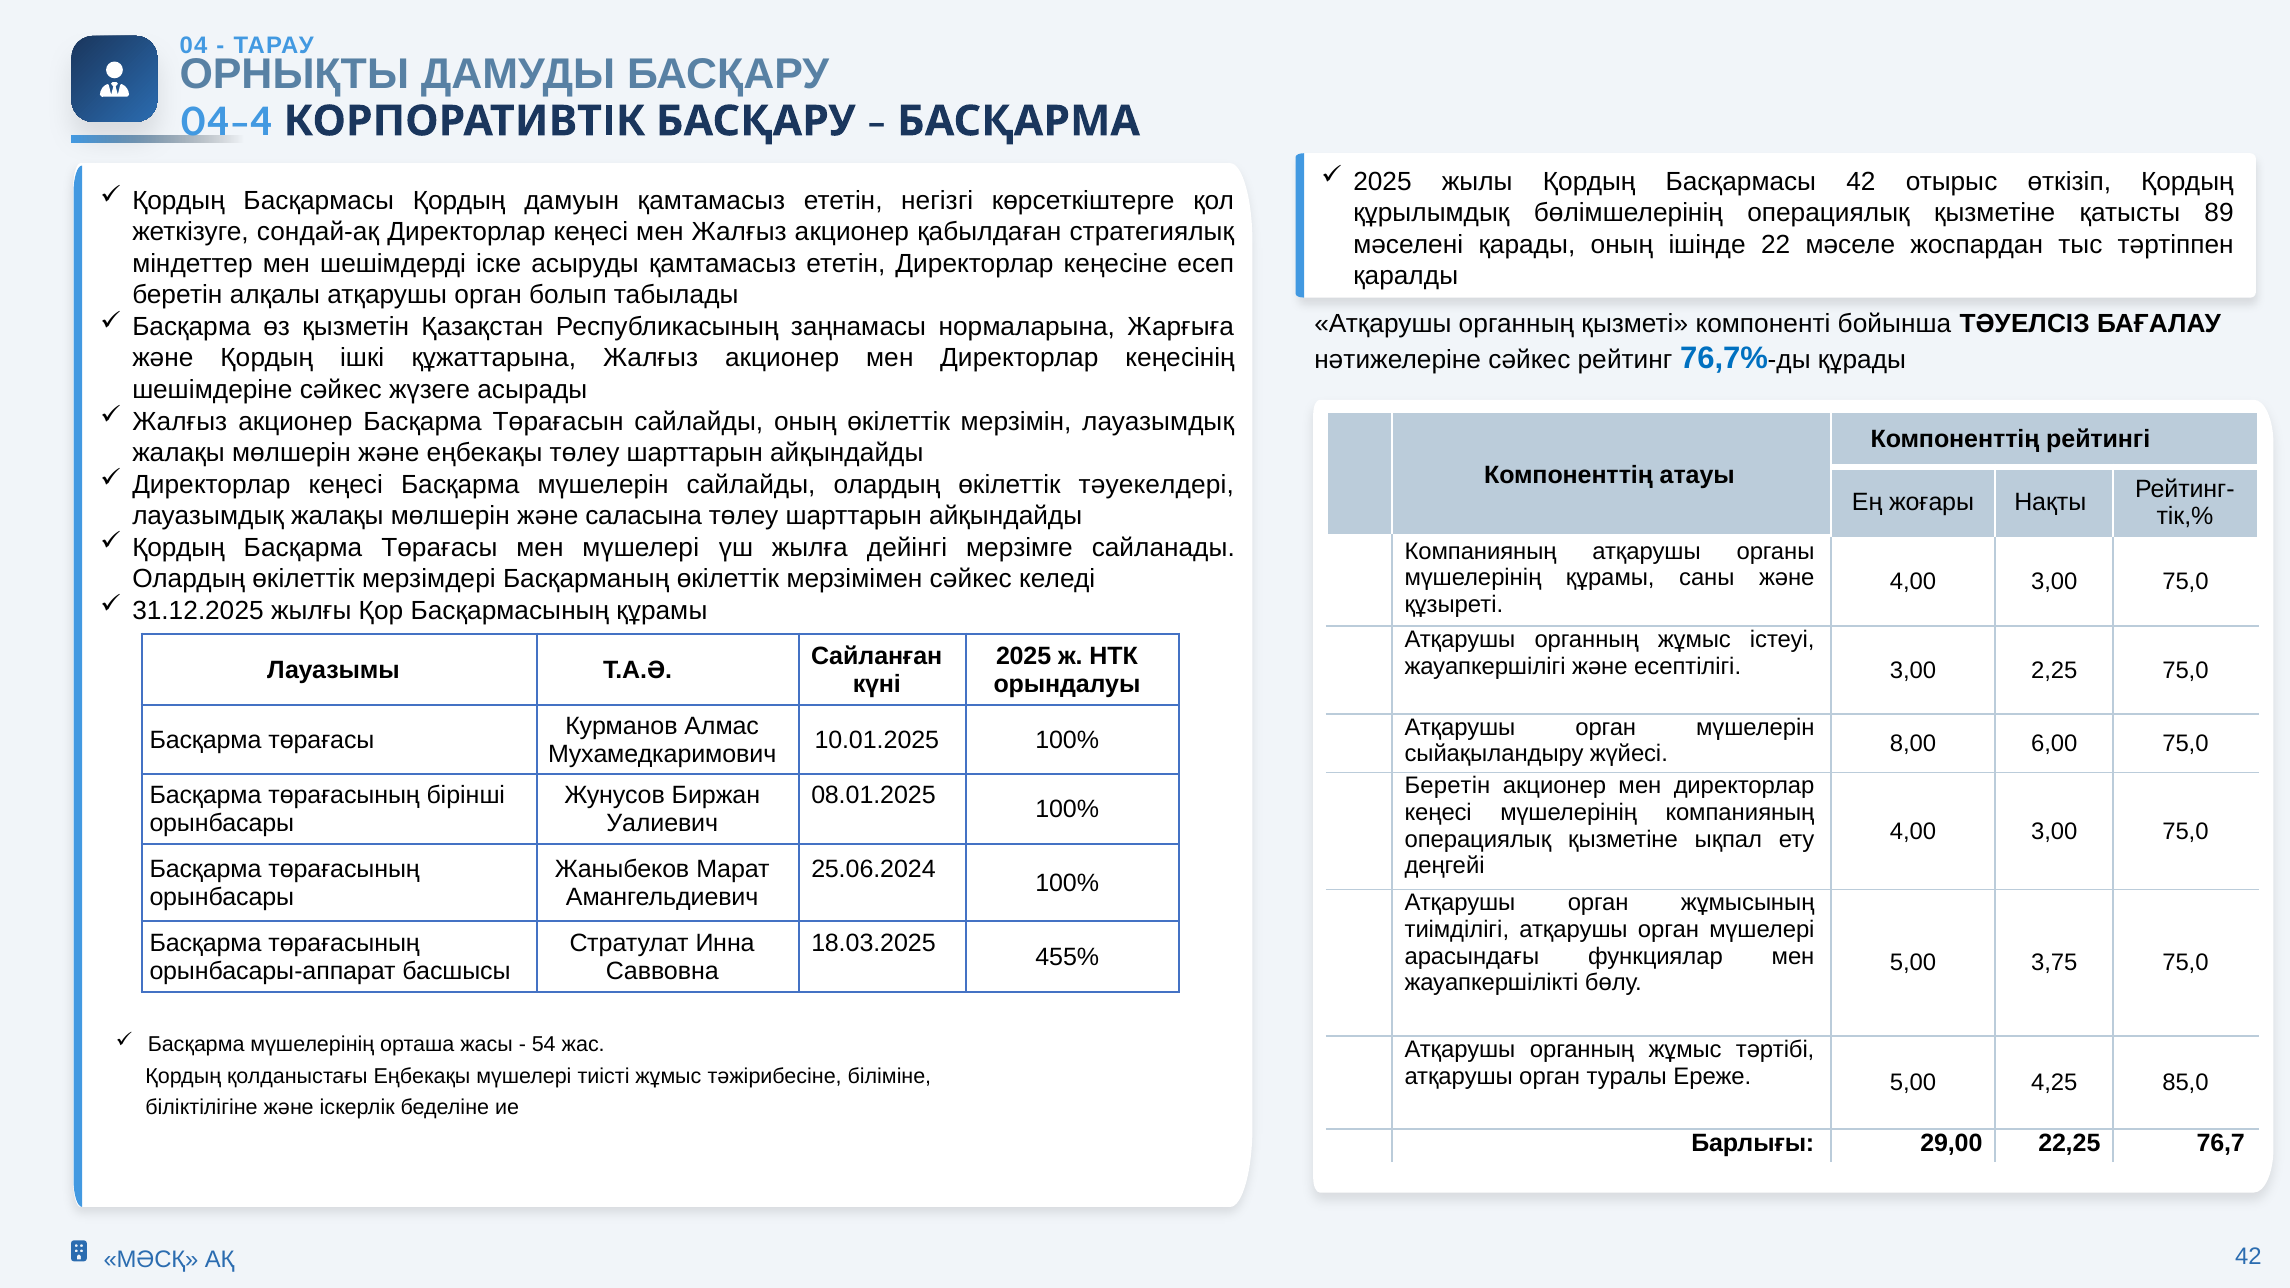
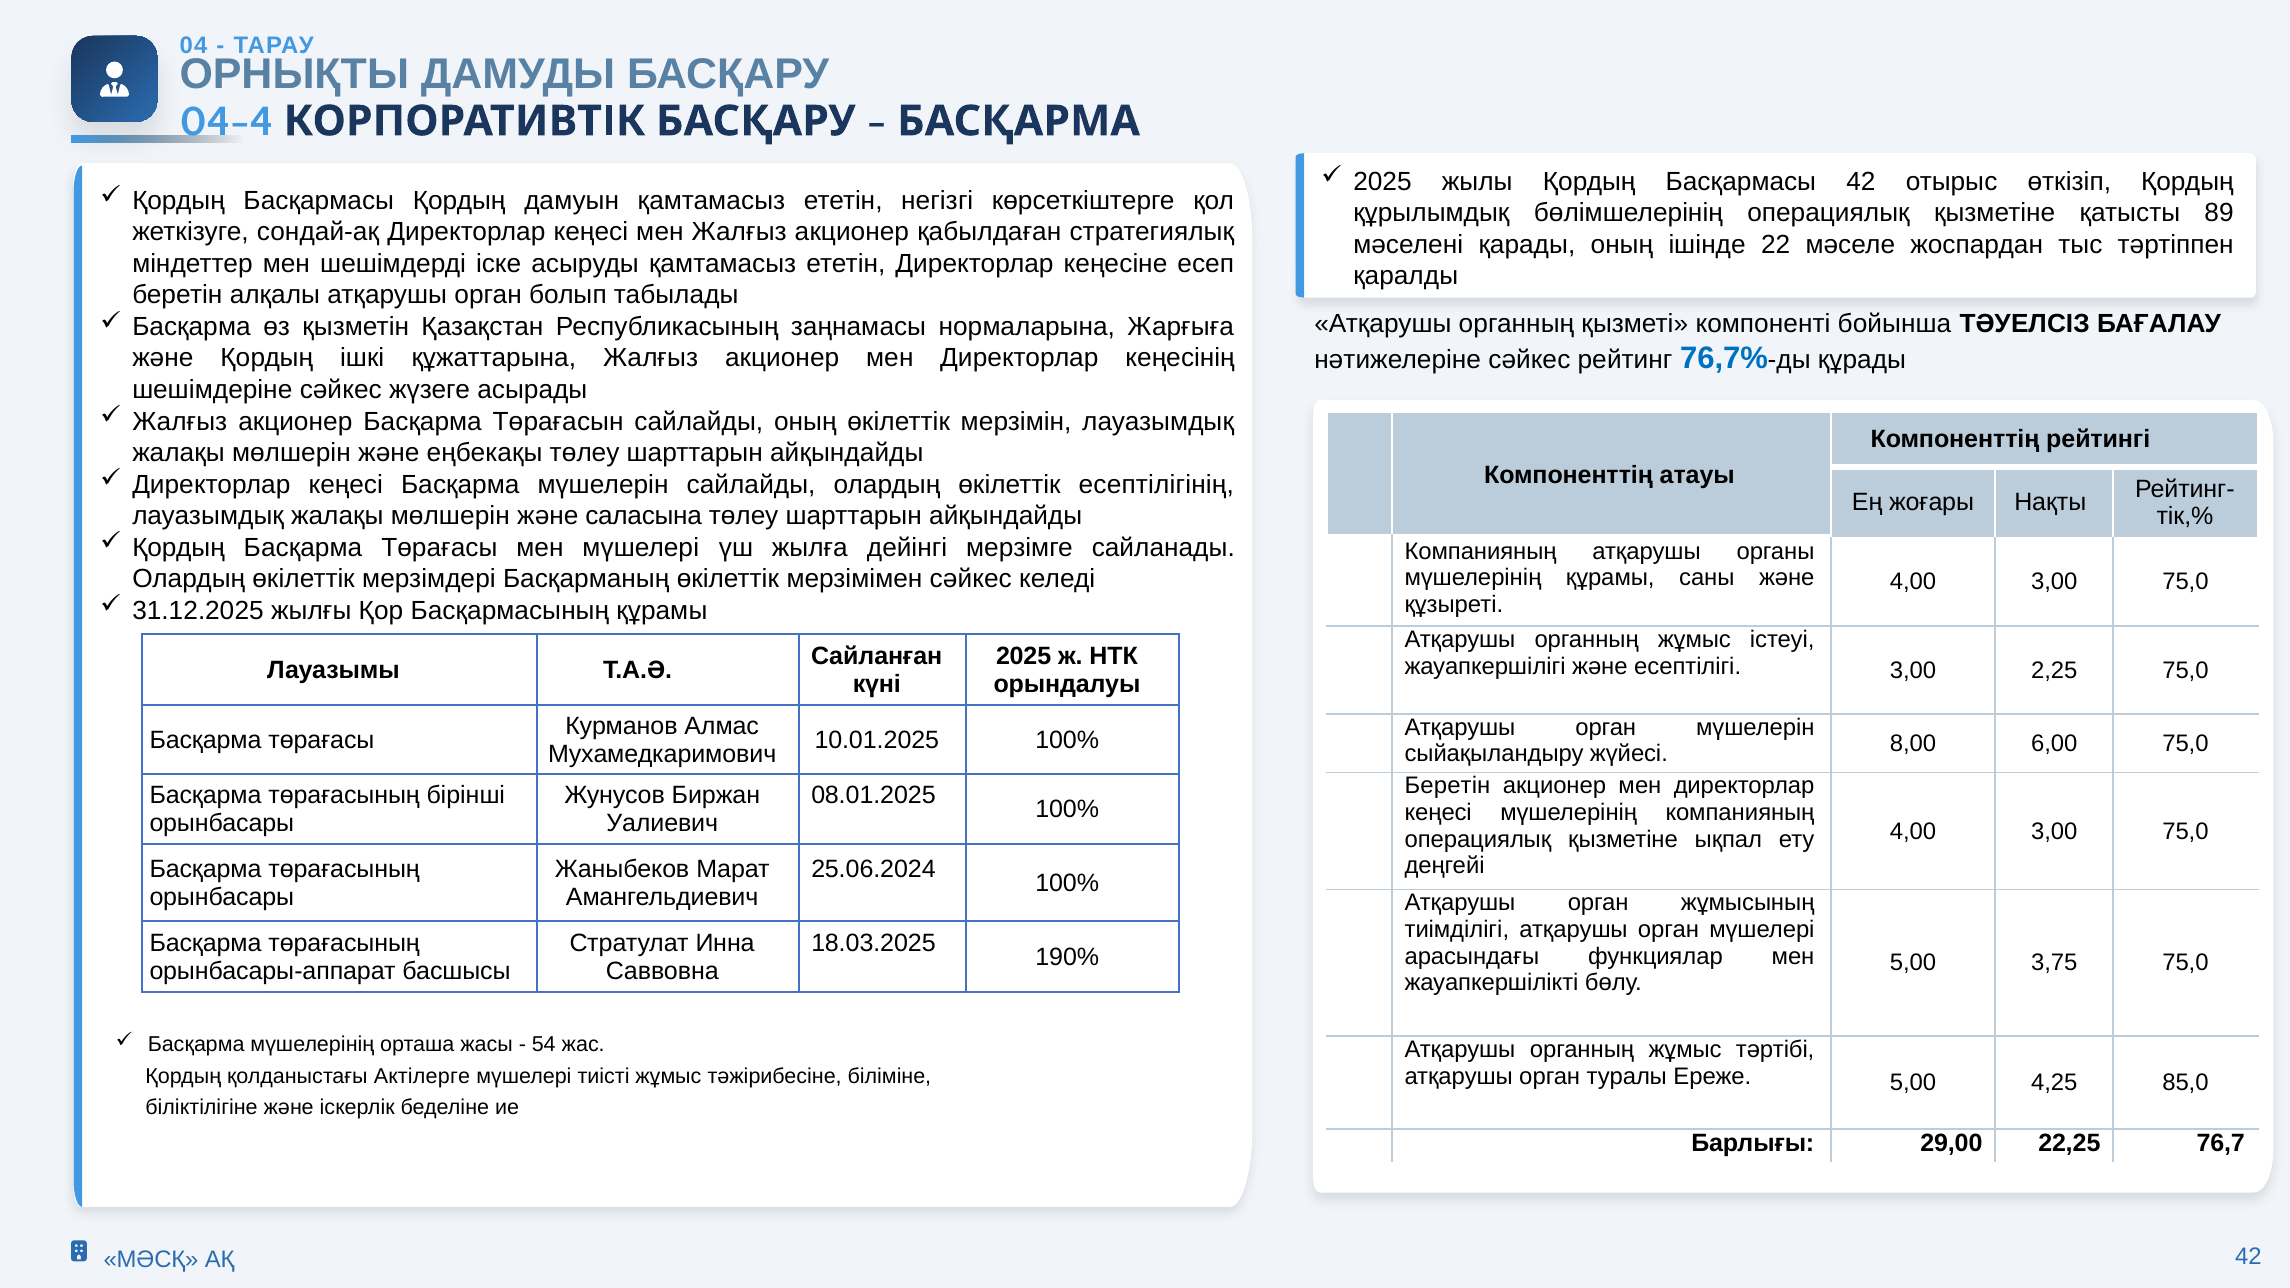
тәуекелдері: тәуекелдері -> есептілігінің
455%: 455% -> 190%
қолданыстағы Еңбекақы: Еңбекақы -> Актілерге
